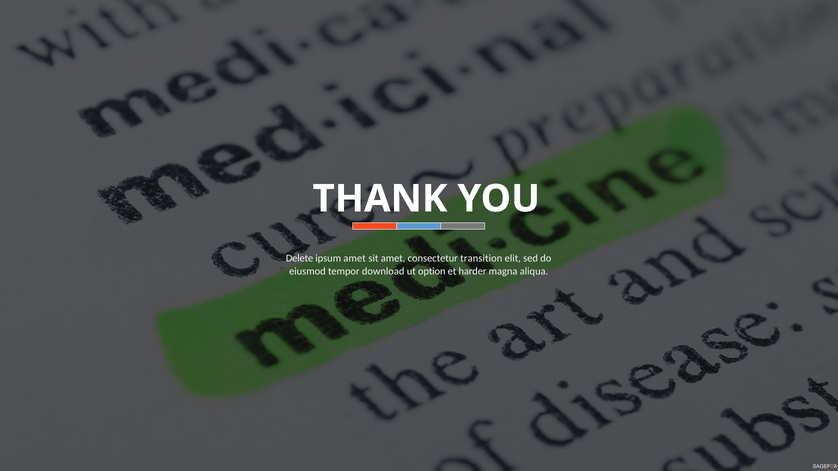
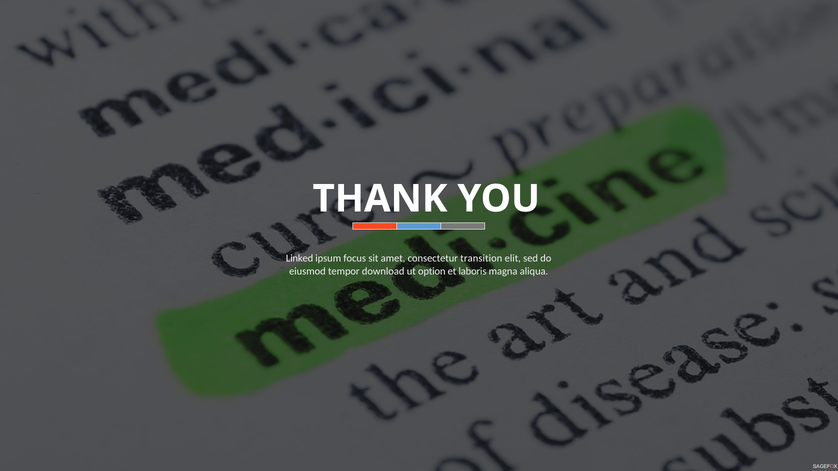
Delete: Delete -> Linked
ipsum amet: amet -> focus
harder: harder -> laboris
